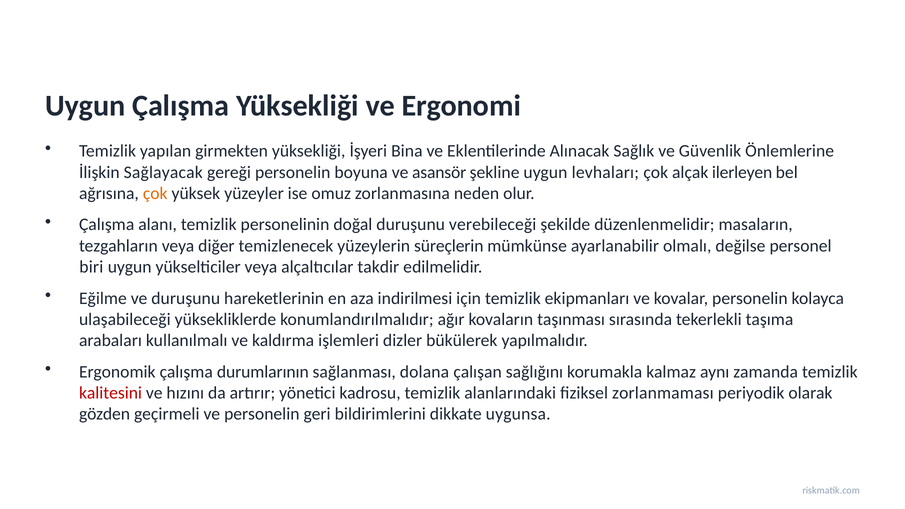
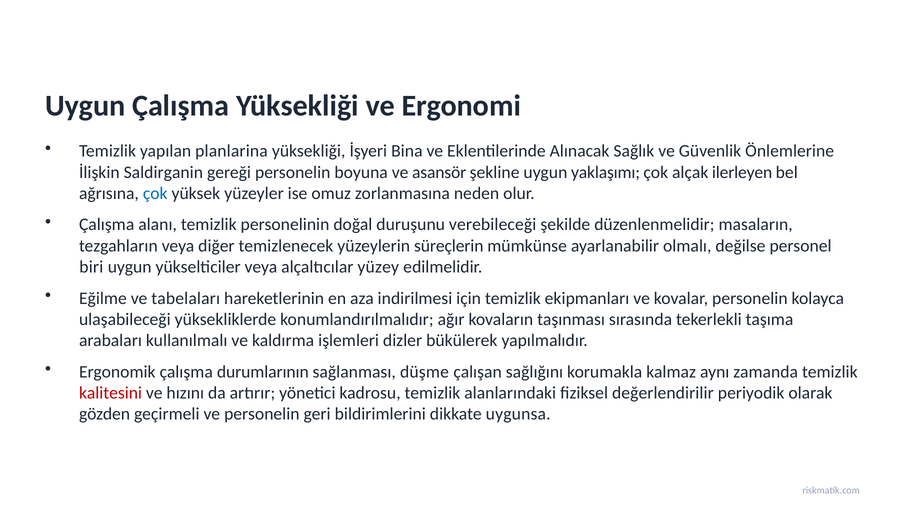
girmekten: girmekten -> planlarina
Sağlayacak: Sağlayacak -> Saldirganin
levhaları: levhaları -> yaklaşımı
çok at (155, 194) colour: orange -> blue
takdir: takdir -> yüzey
ve duruşunu: duruşunu -> tabelaları
dolana: dolana -> düşme
zorlanmaması: zorlanmaması -> değerlendirilir
